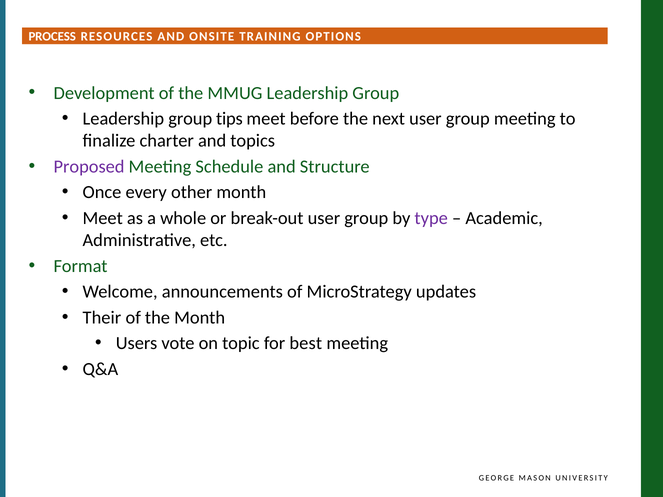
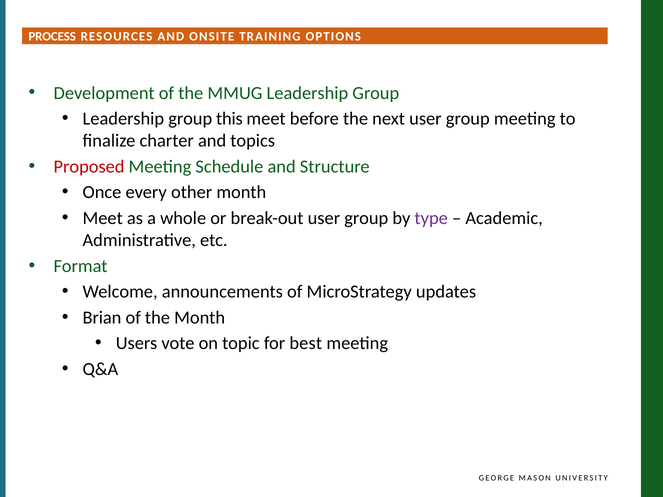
tips: tips -> this
Proposed colour: purple -> red
Their: Their -> Brian
